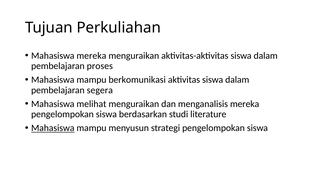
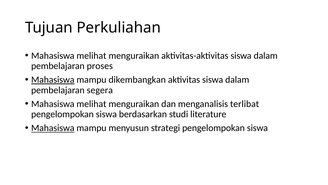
mereka at (91, 55): mereka -> melihat
Mahasiswa at (53, 80) underline: none -> present
berkomunikasi: berkomunikasi -> dikembangkan
menganalisis mereka: mereka -> terlibat
